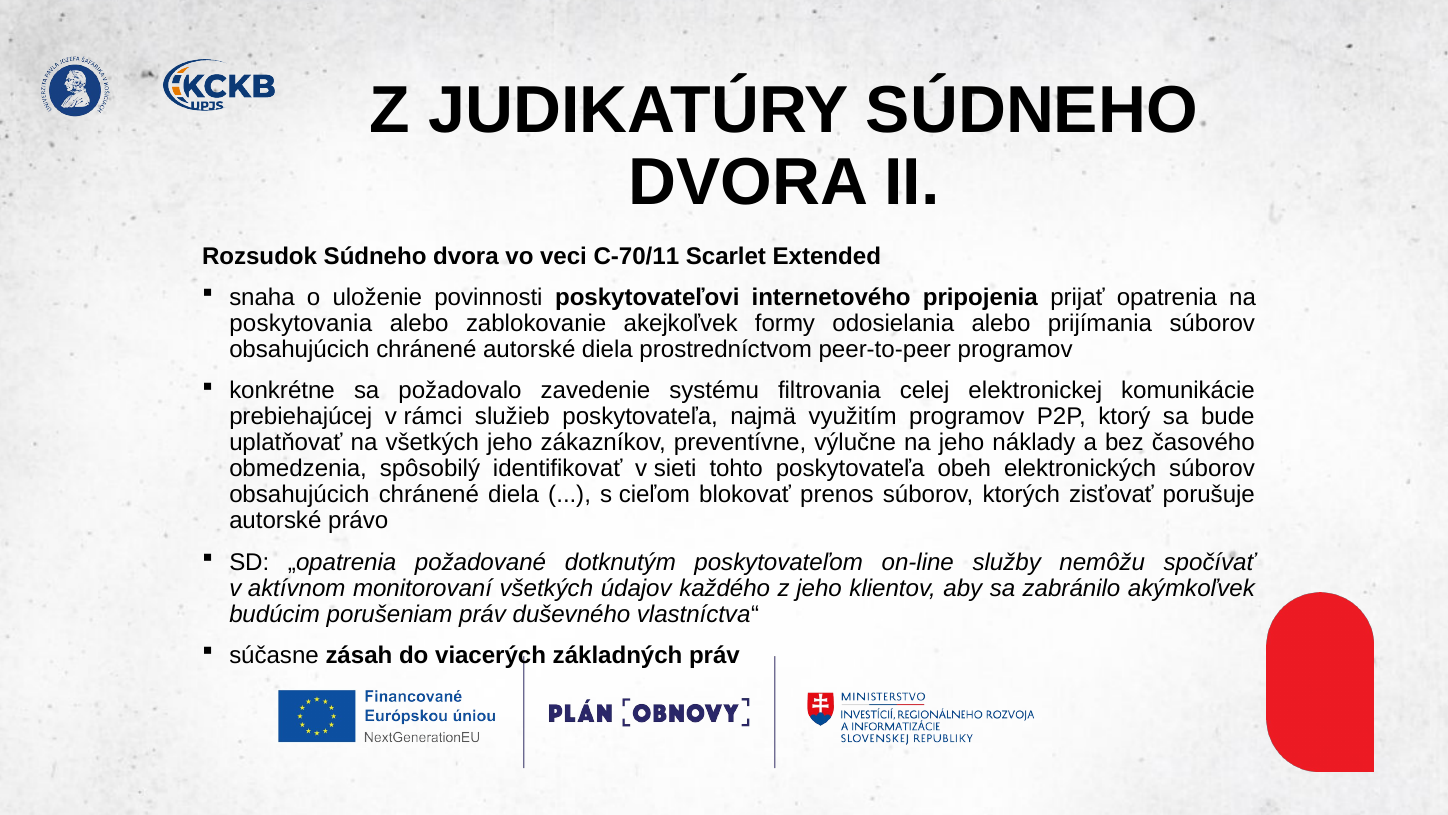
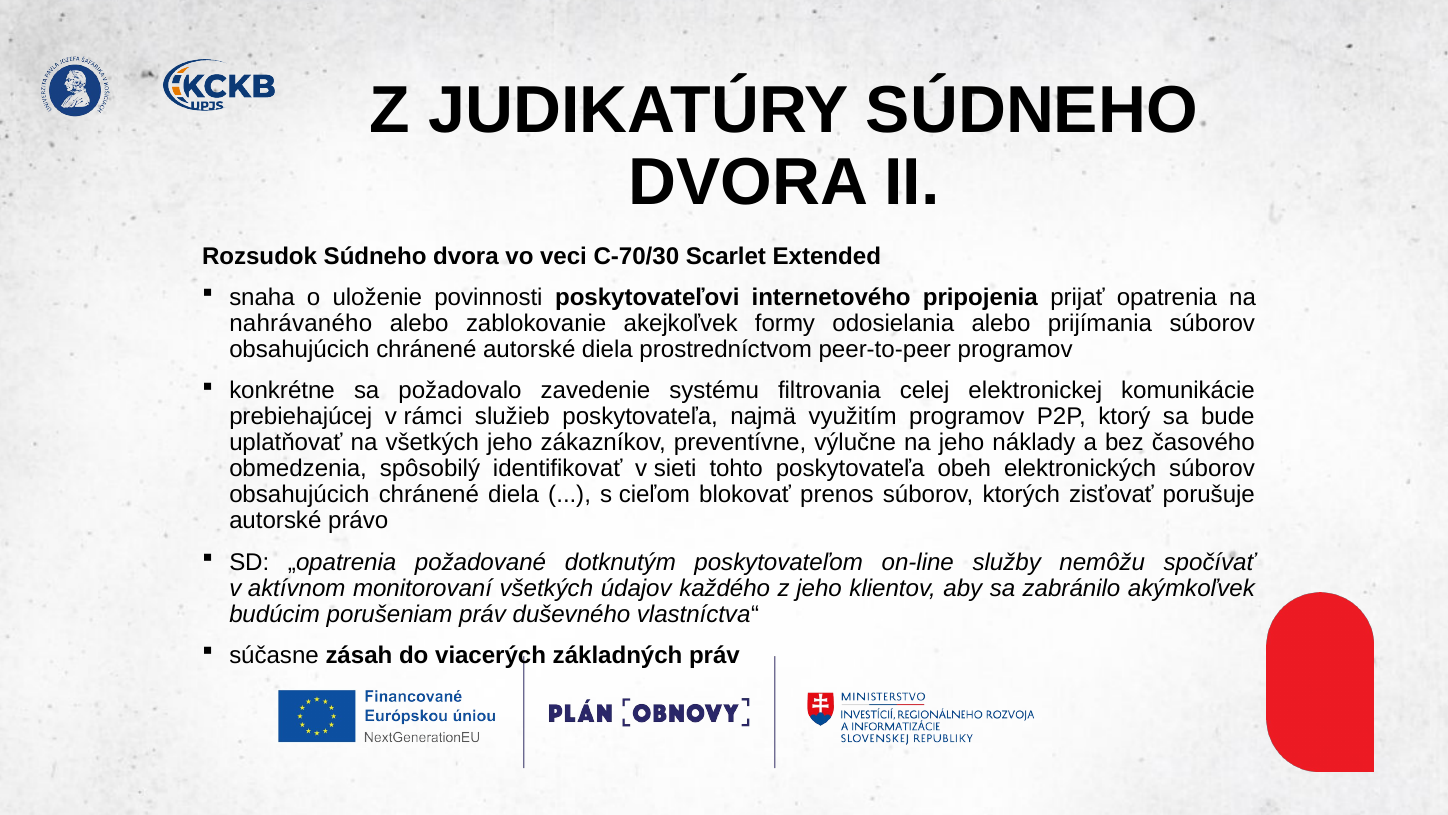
C-70/11: C-70/11 -> C-70/30
poskytovania: poskytovania -> nahrávaného
